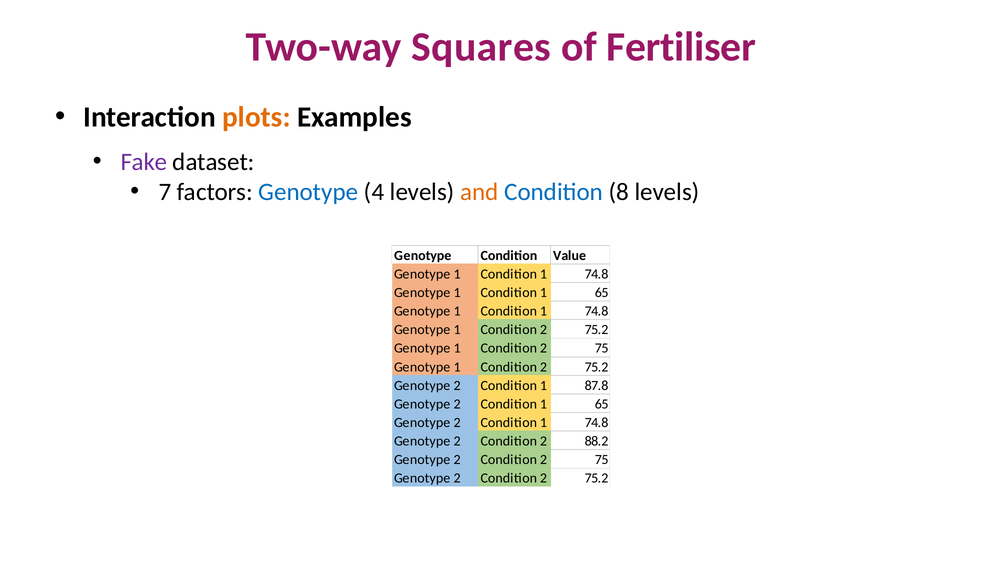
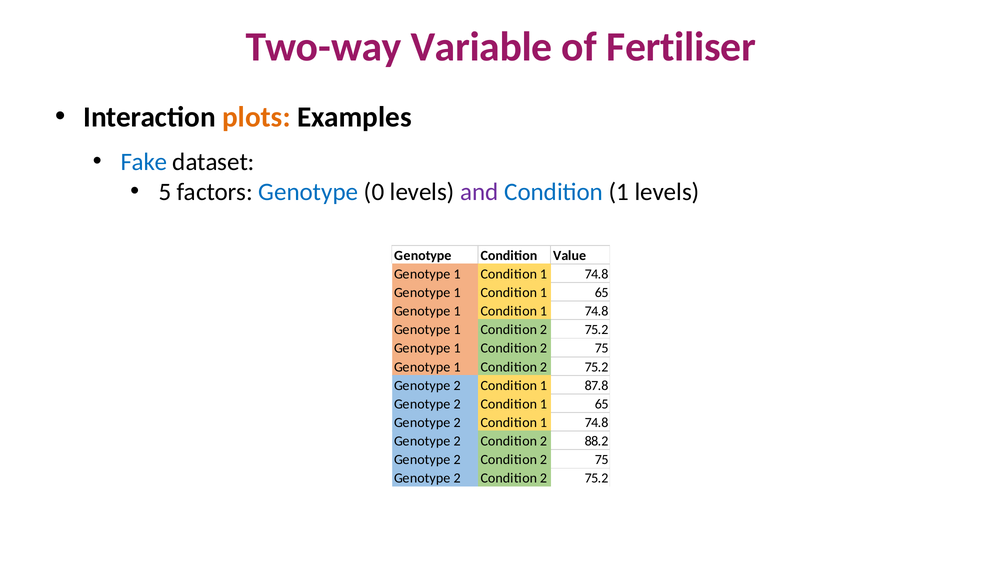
Squares: Squares -> Variable
Fake colour: purple -> blue
7: 7 -> 5
4: 4 -> 0
and colour: orange -> purple
8 at (619, 192): 8 -> 1
